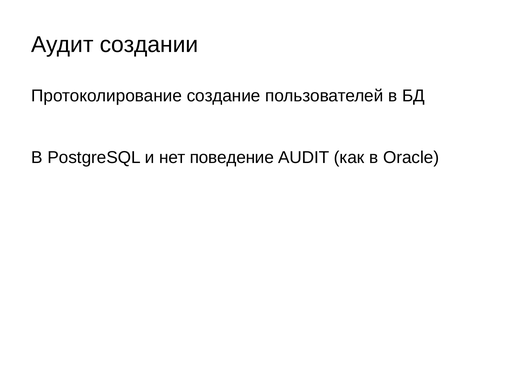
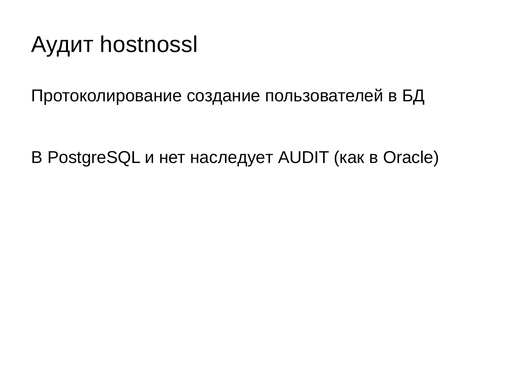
создании: создании -> hostnossl
поведение: поведение -> наследует
